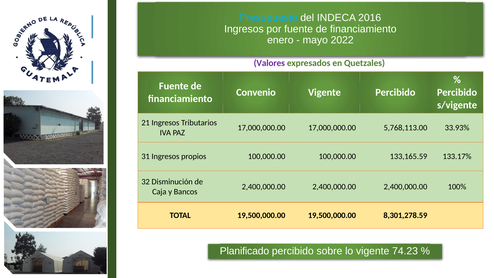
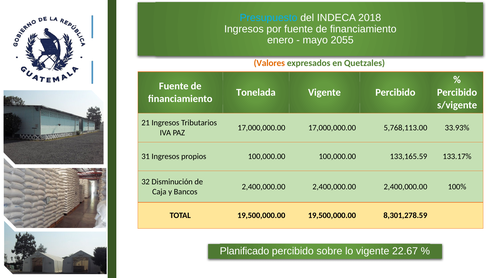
2016: 2016 -> 2018
2022: 2022 -> 2055
Valores colour: purple -> orange
Convenio: Convenio -> Tonelada
74.23: 74.23 -> 22.67
